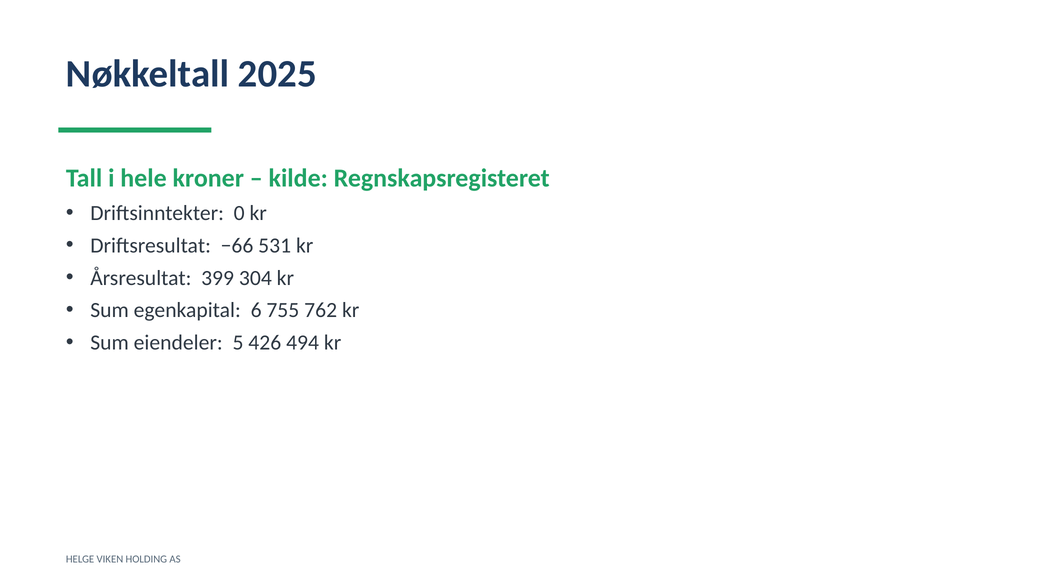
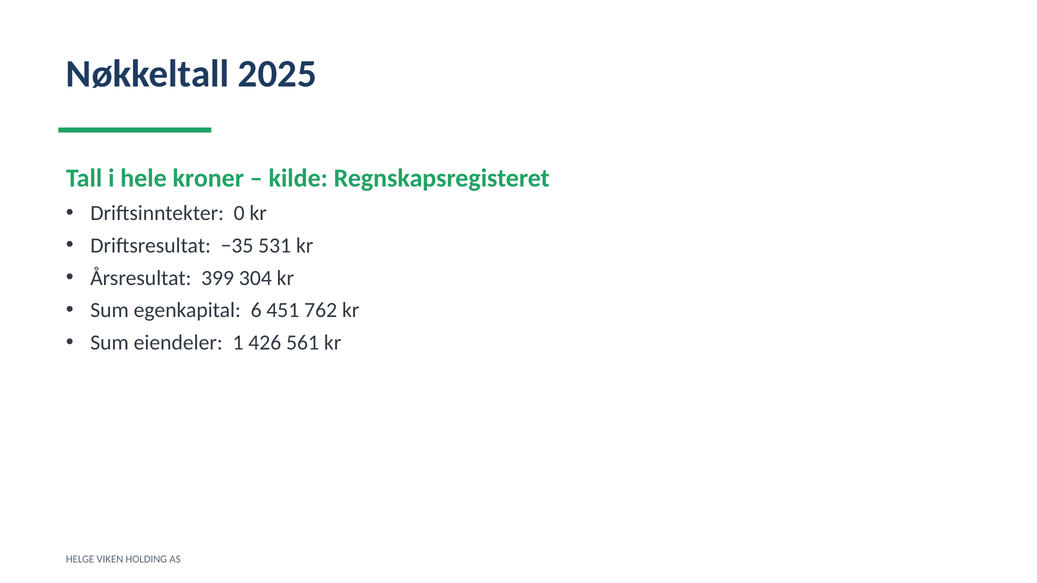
−66: −66 -> −35
755: 755 -> 451
5: 5 -> 1
494: 494 -> 561
